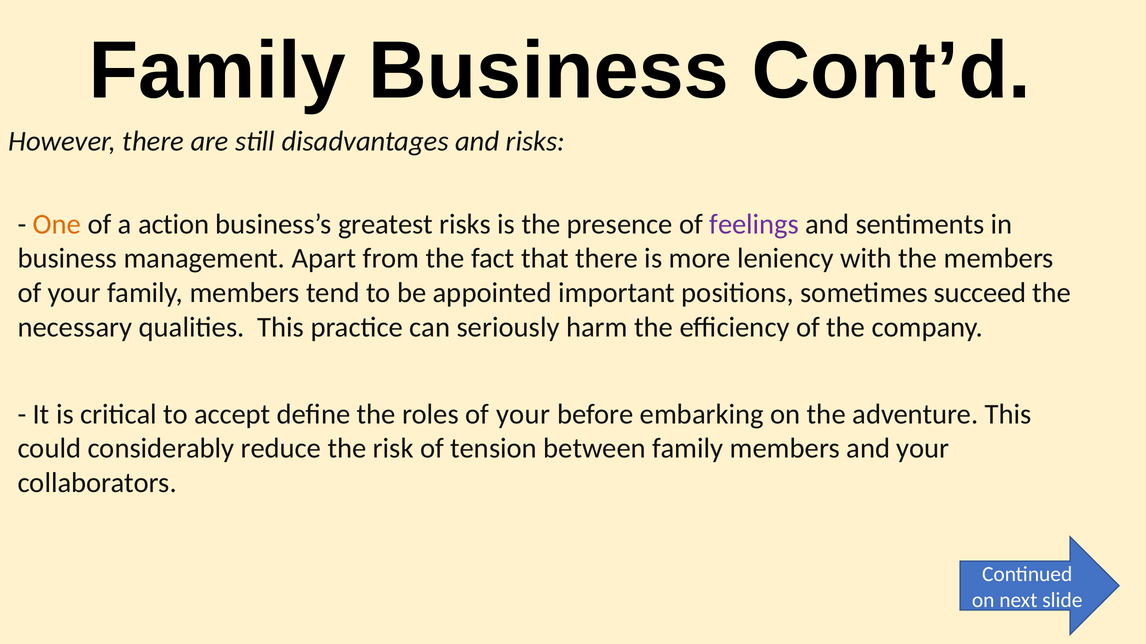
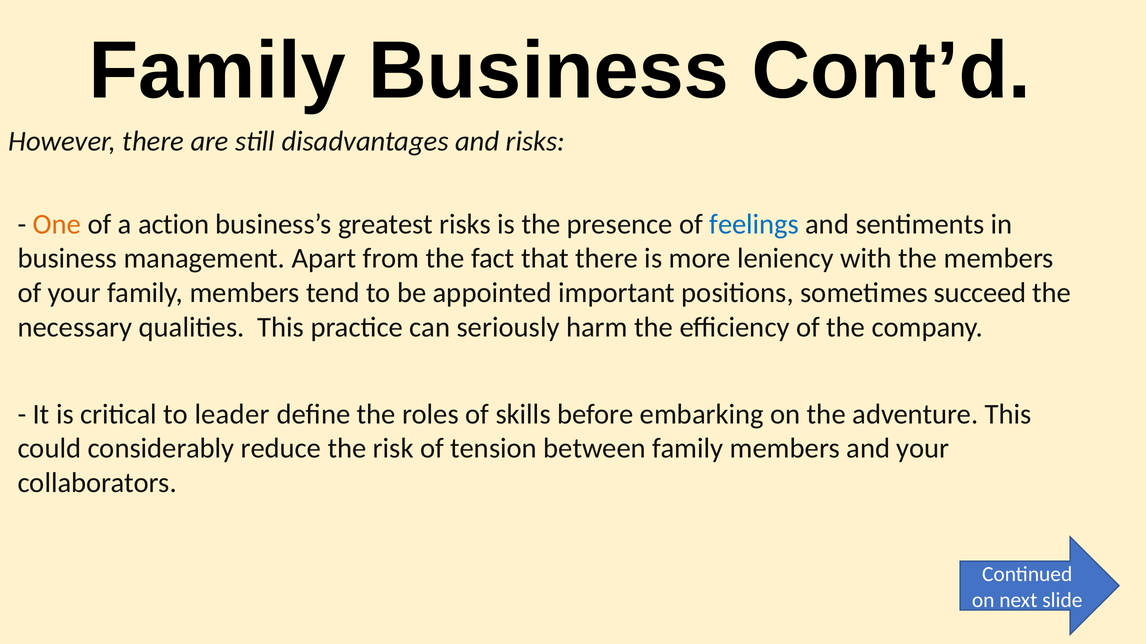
feelings colour: purple -> blue
accept: accept -> leader
roles of your: your -> skills
